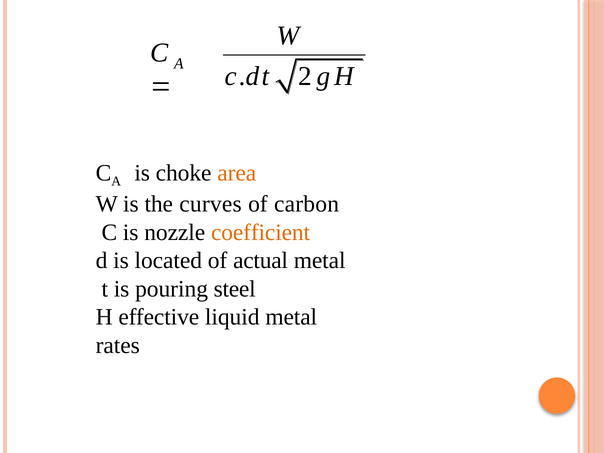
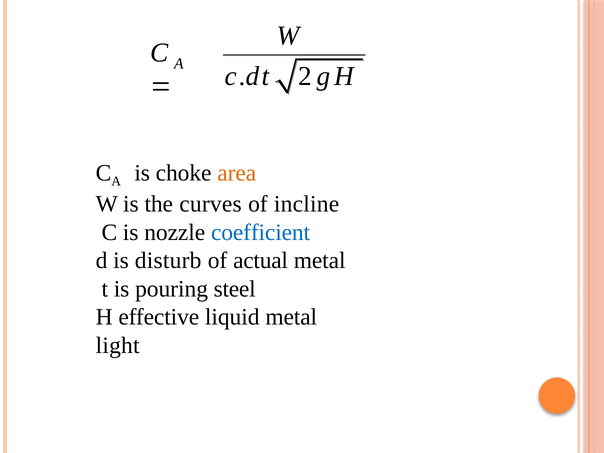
carbon: carbon -> incline
coefficient colour: orange -> blue
located: located -> disturb
rates: rates -> light
